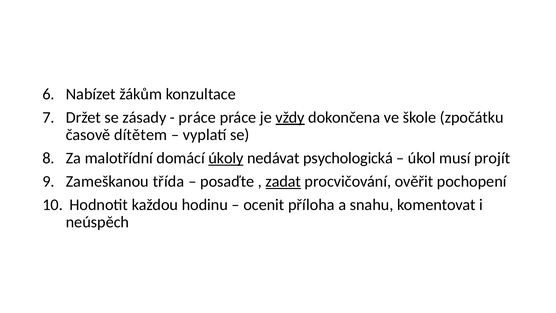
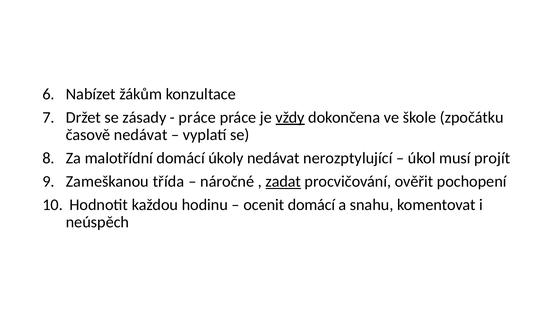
časově dítětem: dítětem -> nedávat
úkoly underline: present -> none
psychologická: psychologická -> nerozptylující
posaďte: posaďte -> náročné
ocenit příloha: příloha -> domácí
